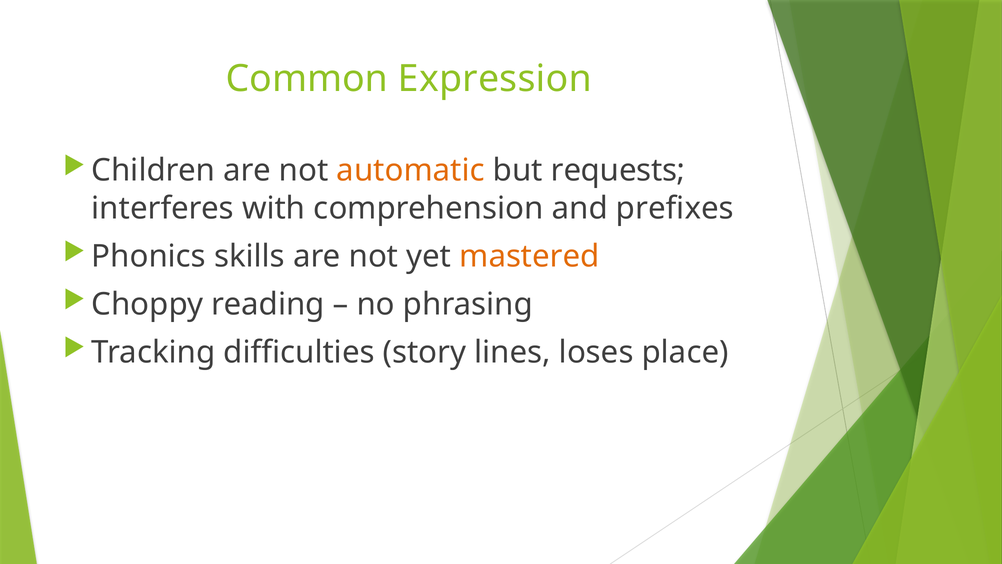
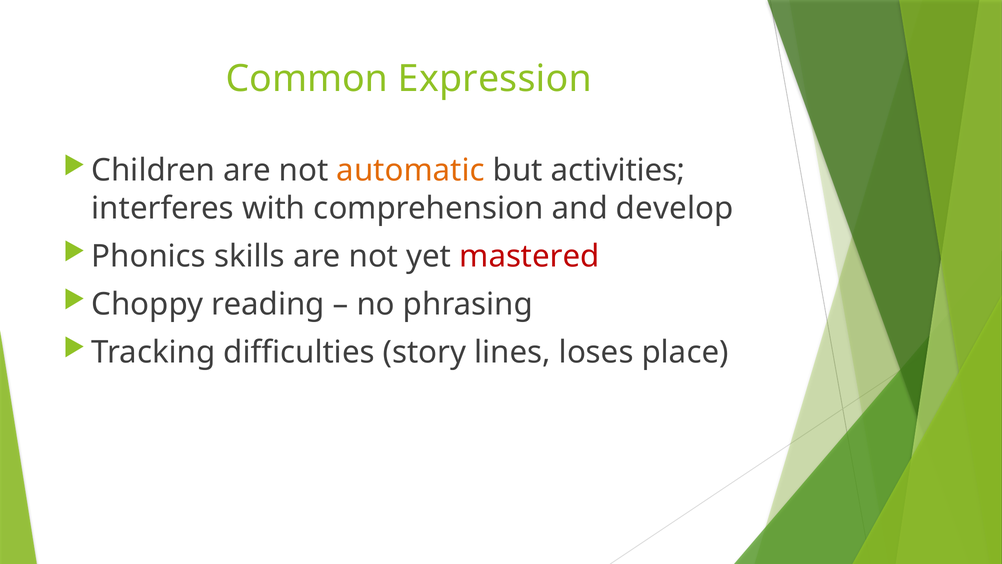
requests: requests -> activities
prefixes: prefixes -> develop
mastered colour: orange -> red
